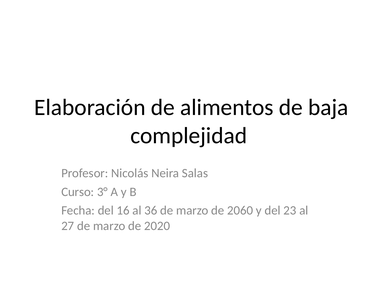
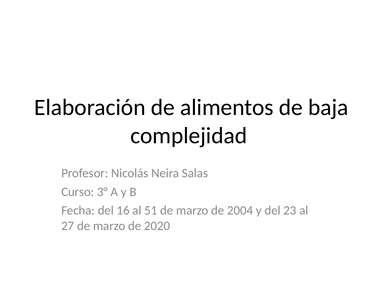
36: 36 -> 51
2060: 2060 -> 2004
